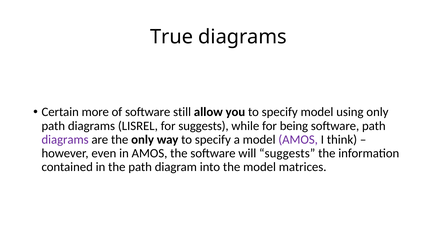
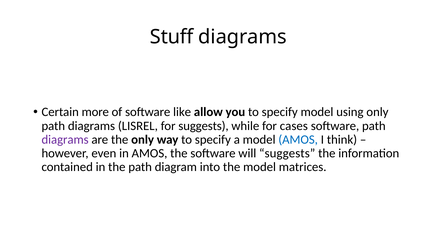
True: True -> Stuff
still: still -> like
being: being -> cases
AMOS at (298, 139) colour: purple -> blue
